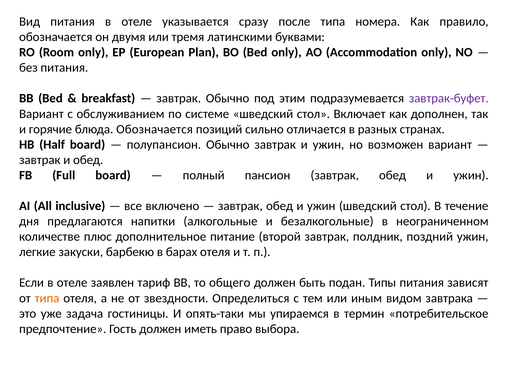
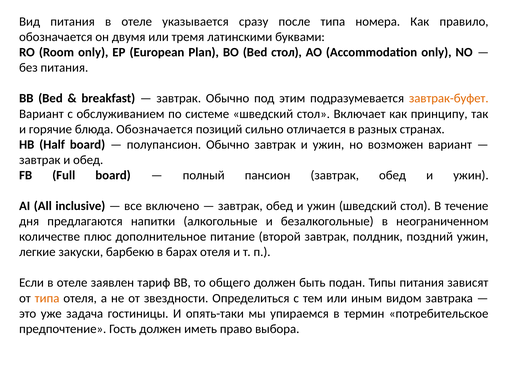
Bed only: only -> стол
завтрак-буфет colour: purple -> orange
дополнен: дополнен -> принципу
